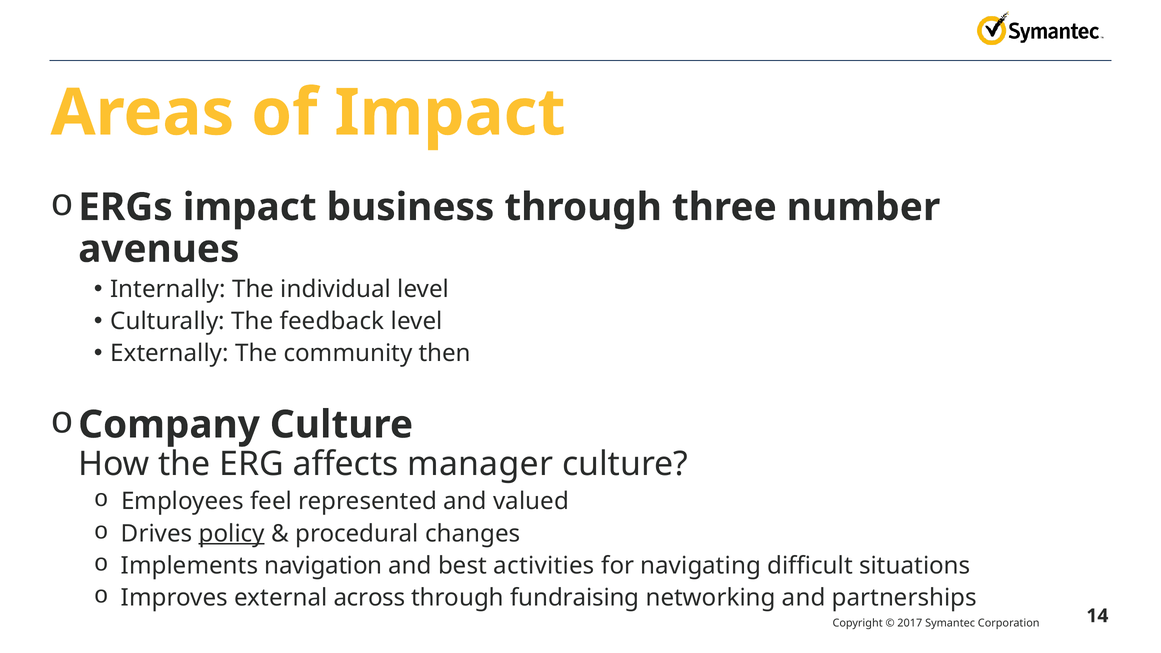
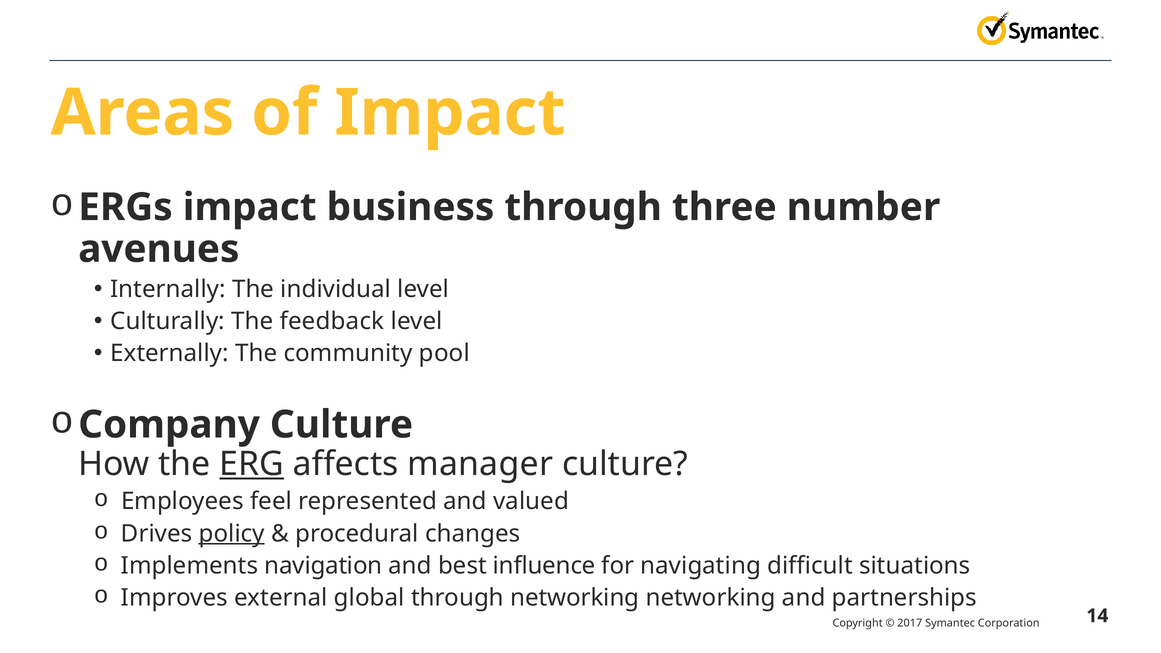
then: then -> pool
ERG underline: none -> present
activities: activities -> influence
across: across -> global
through fundraising: fundraising -> networking
